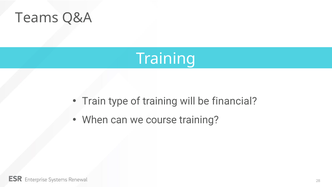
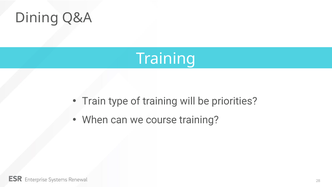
Teams: Teams -> Dining
financial: financial -> priorities
